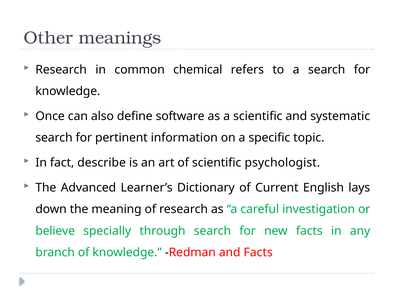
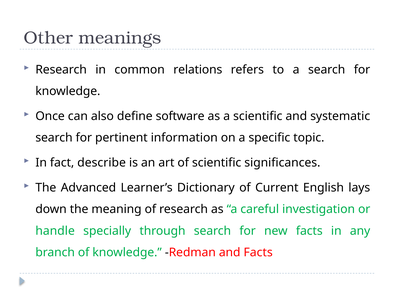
chemical: chemical -> relations
psychologist: psychologist -> significances
believe: believe -> handle
